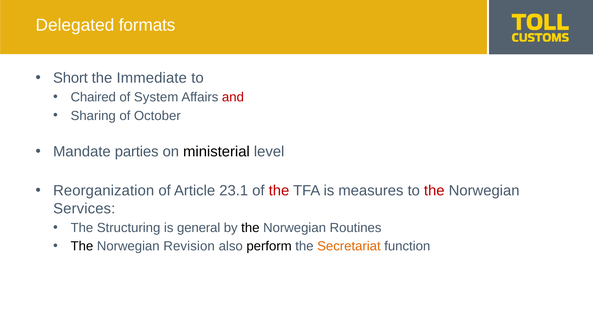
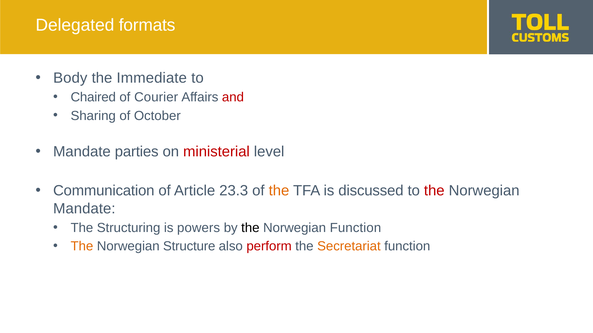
Short: Short -> Body
System: System -> Courier
ministerial colour: black -> red
Reorganization: Reorganization -> Communication
23.1: 23.1 -> 23.3
the at (279, 191) colour: red -> orange
measures: measures -> discussed
Services at (84, 209): Services -> Mandate
general: general -> powers
Norwegian Routines: Routines -> Function
The at (82, 247) colour: black -> orange
Revision: Revision -> Structure
perform colour: black -> red
